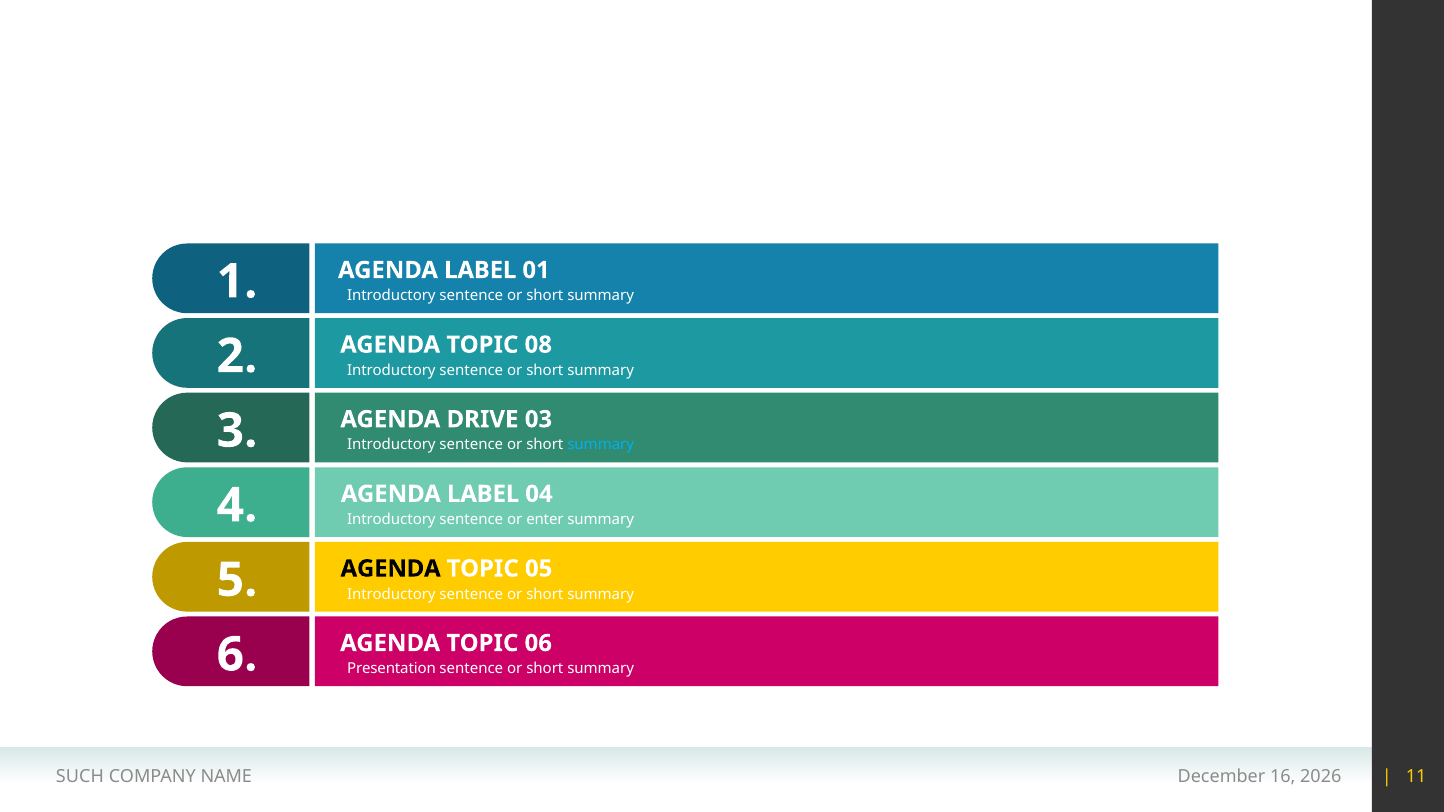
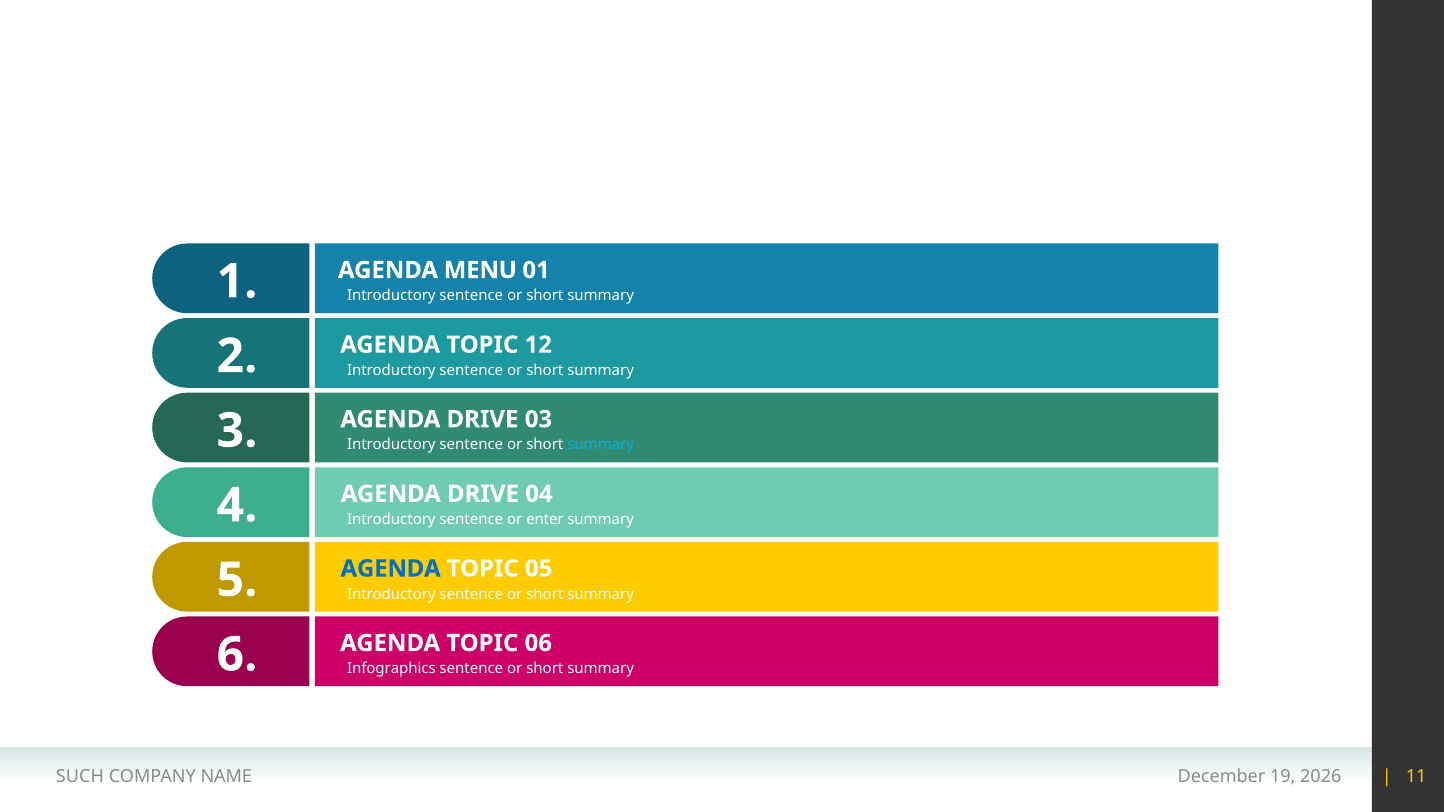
1 AGENDA LABEL: LABEL -> MENU
08: 08 -> 12
4 AGENDA LABEL: LABEL -> DRIVE
AGENDA at (391, 569) colour: black -> blue
Presentation: Presentation -> Infographics
16: 16 -> 19
